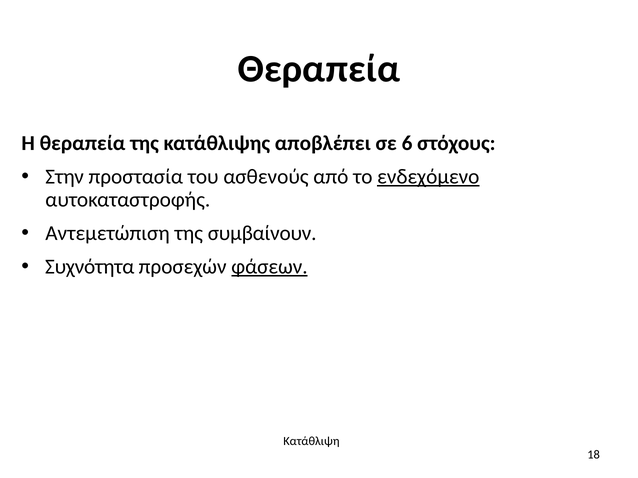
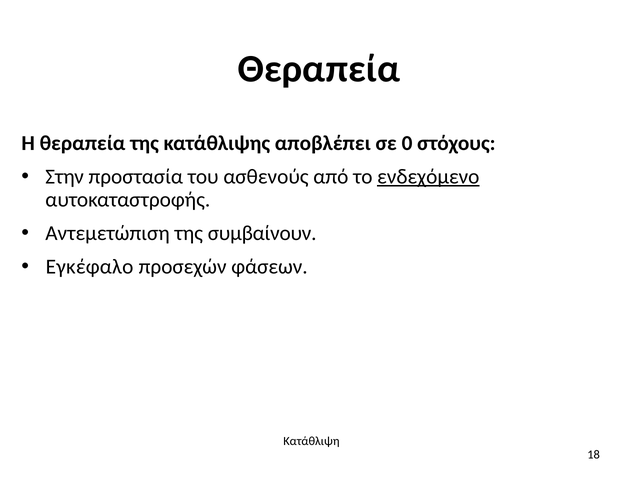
6: 6 -> 0
Συχνότητα: Συχνότητα -> Εγκέφαλο
φάσεων underline: present -> none
